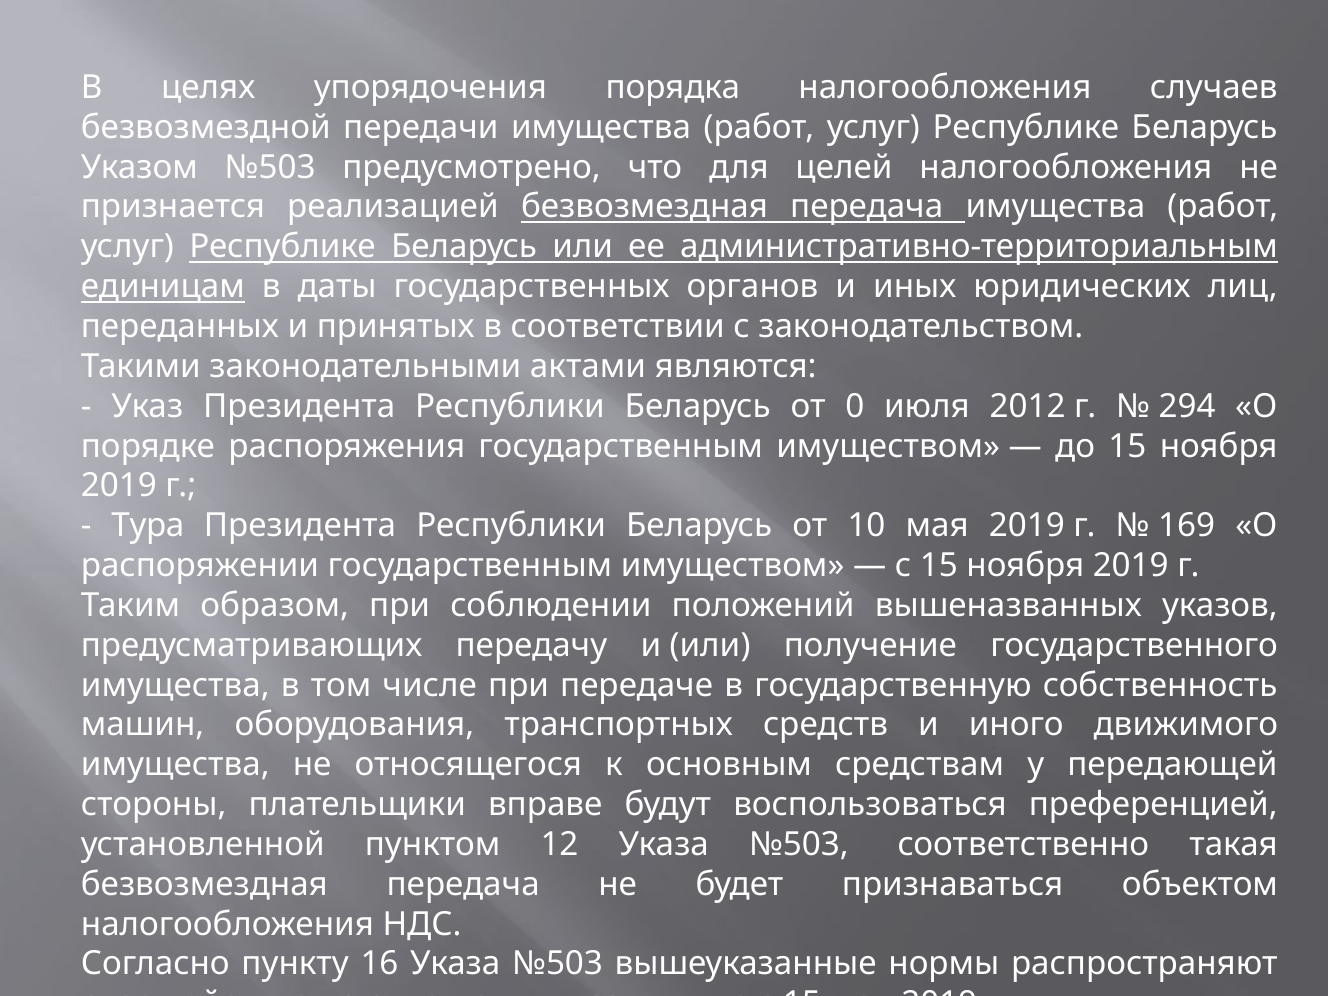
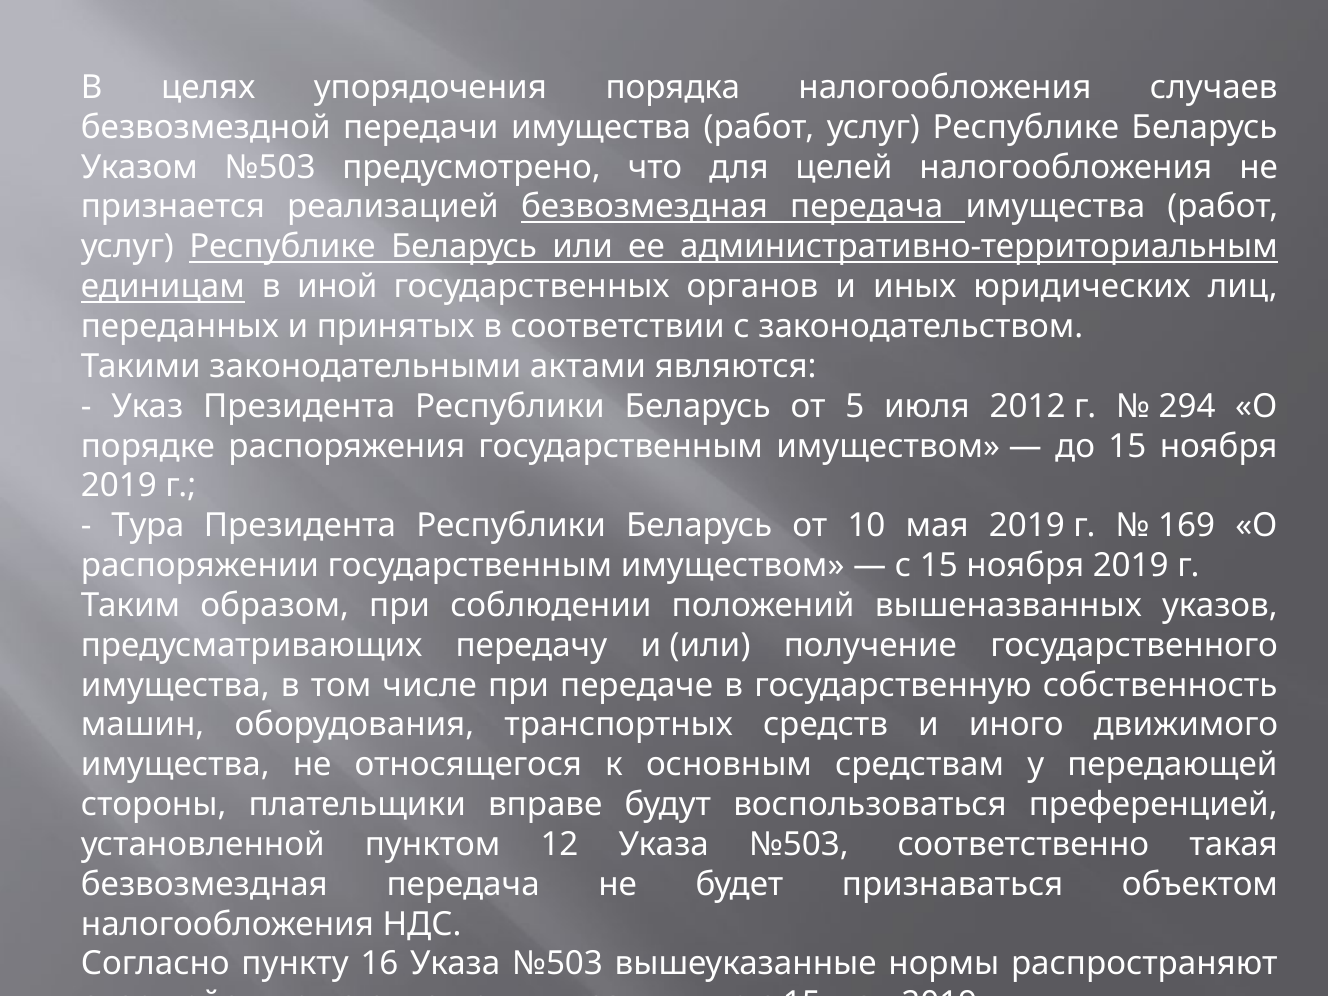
даты: даты -> иной
0: 0 -> 5
